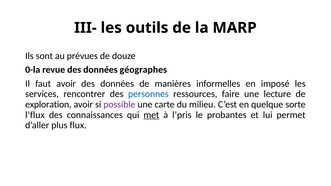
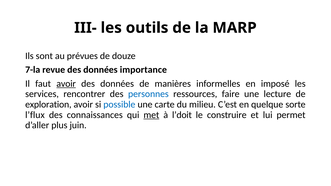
0-la: 0-la -> 7-la
géographes: géographes -> importance
avoir at (66, 84) underline: none -> present
possible colour: purple -> blue
l’pris: l’pris -> l’doit
probantes: probantes -> construire
flux: flux -> juin
